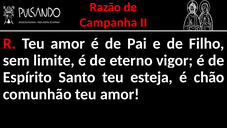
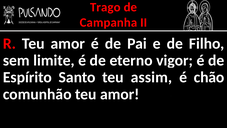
Razão: Razão -> Trago
esteja: esteja -> assim
